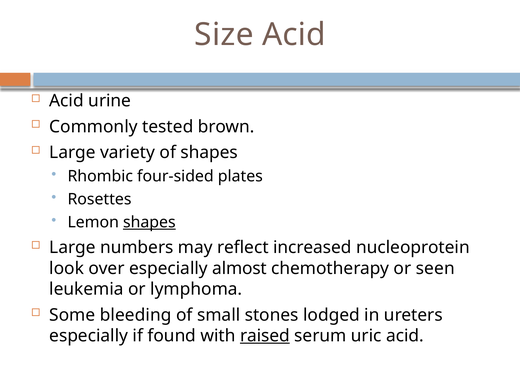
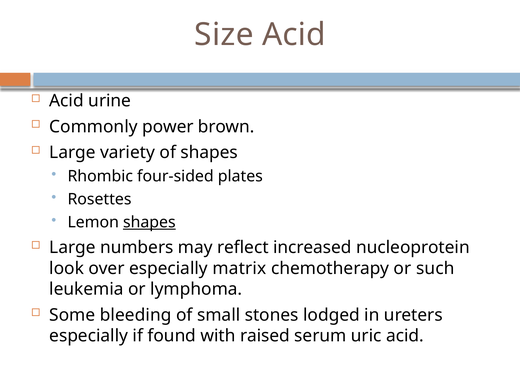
tested: tested -> power
almost: almost -> matrix
seen: seen -> such
raised underline: present -> none
